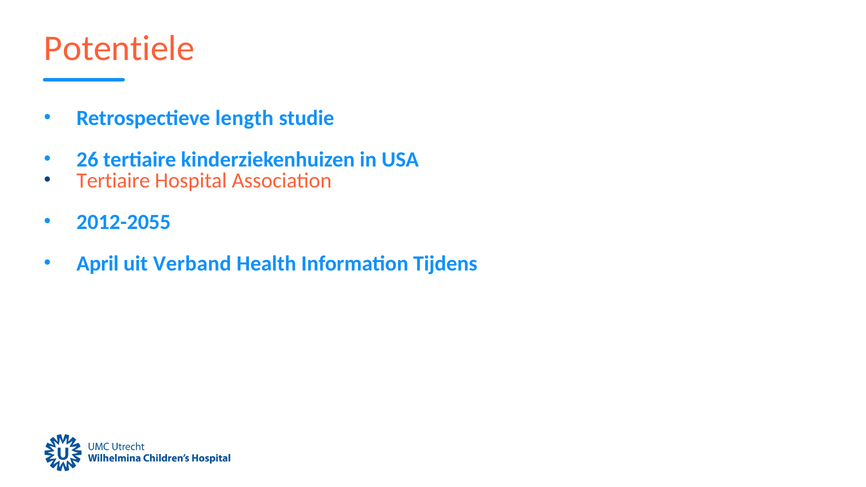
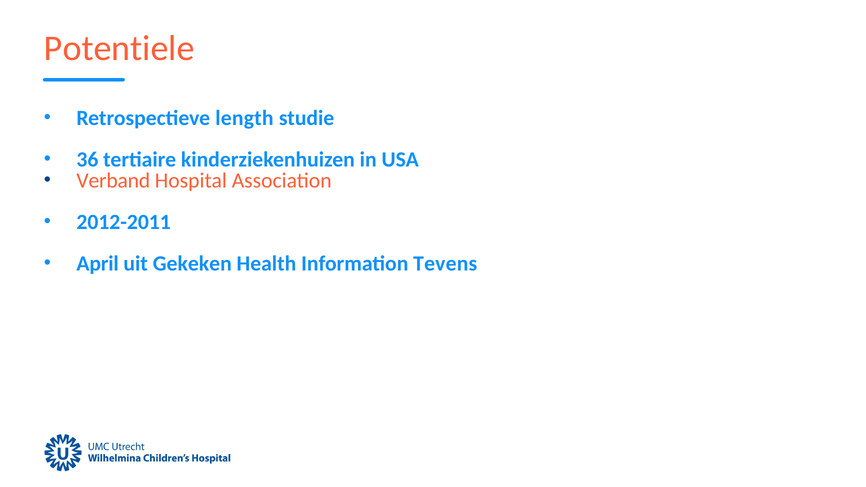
26: 26 -> 36
Tertiaire at (113, 180): Tertiaire -> Verband
2012-2055: 2012-2055 -> 2012-2011
Verband: Verband -> Gekeken
Tijdens: Tijdens -> Tevens
